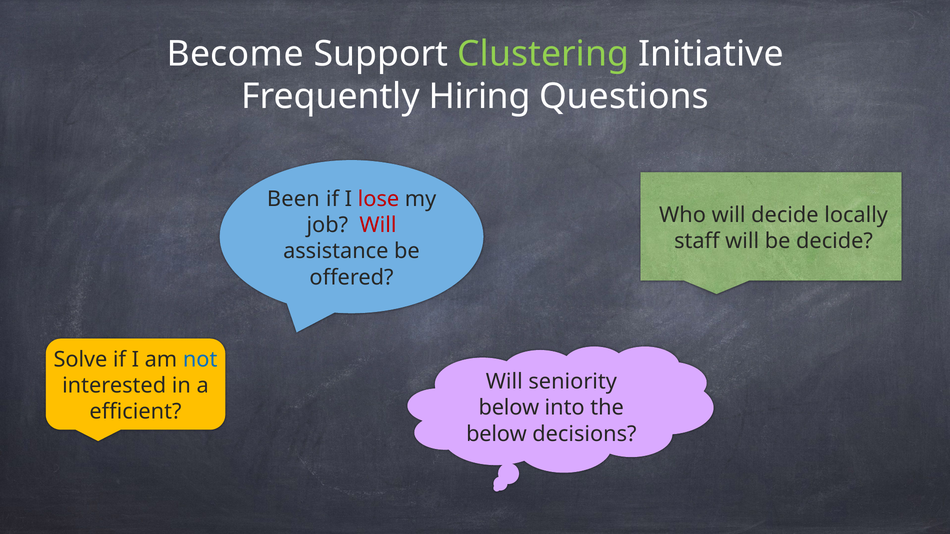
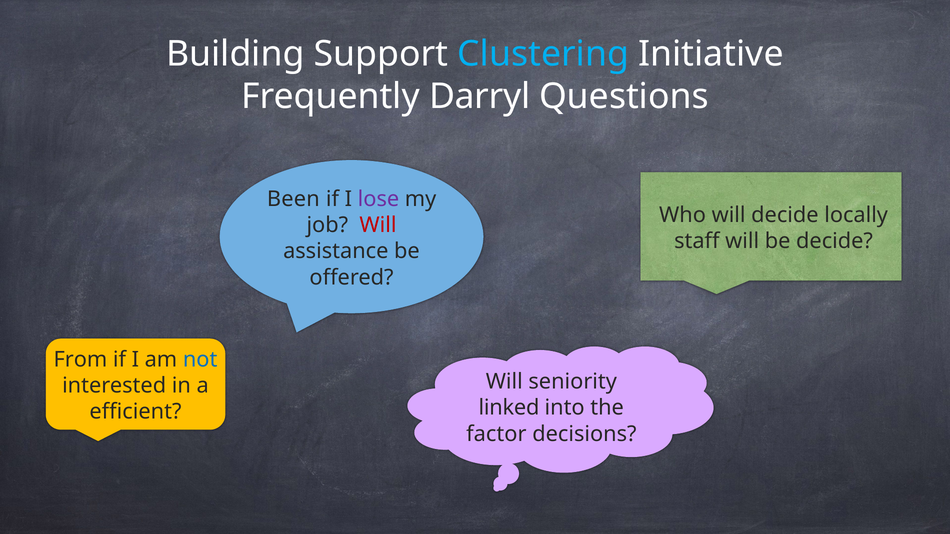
Become: Become -> Building
Clustering colour: light green -> light blue
Hiring: Hiring -> Darryl
lose colour: red -> purple
Solve: Solve -> From
below at (509, 408): below -> linked
below at (496, 434): below -> factor
